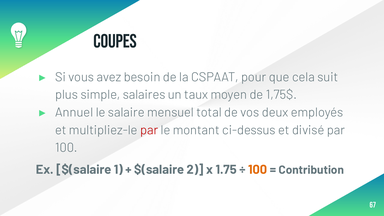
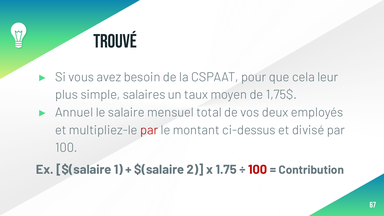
COUPES: COUPES -> TROUVÉ
suit: suit -> leur
100 at (258, 170) colour: orange -> red
